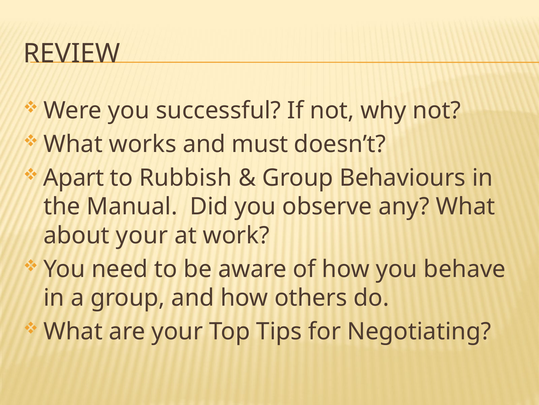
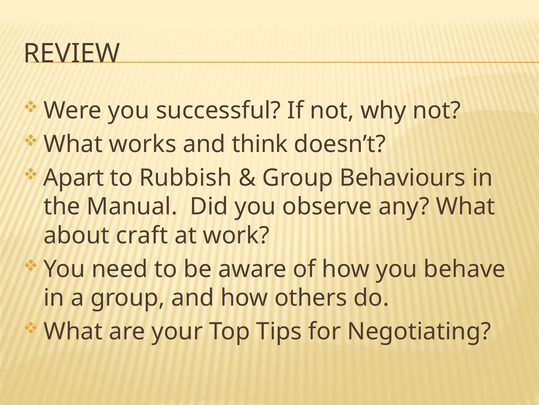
must: must -> think
about your: your -> craft
